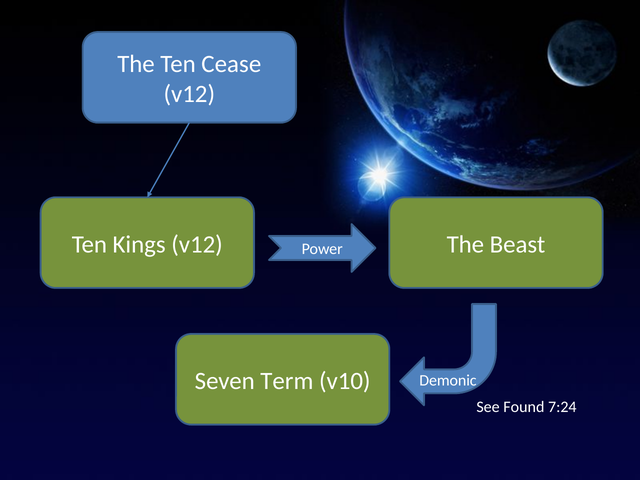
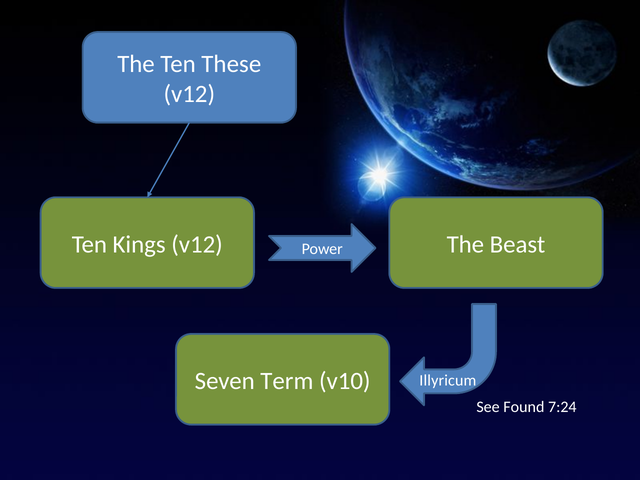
Cease: Cease -> These
Demonic: Demonic -> Illyricum
